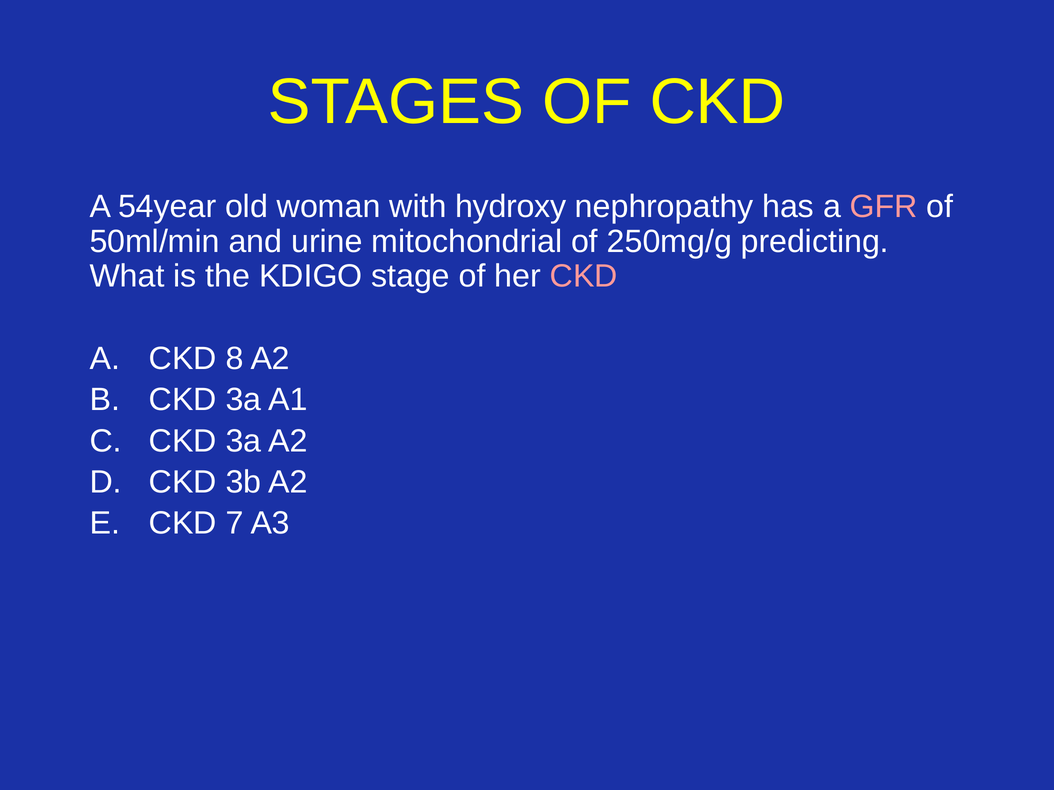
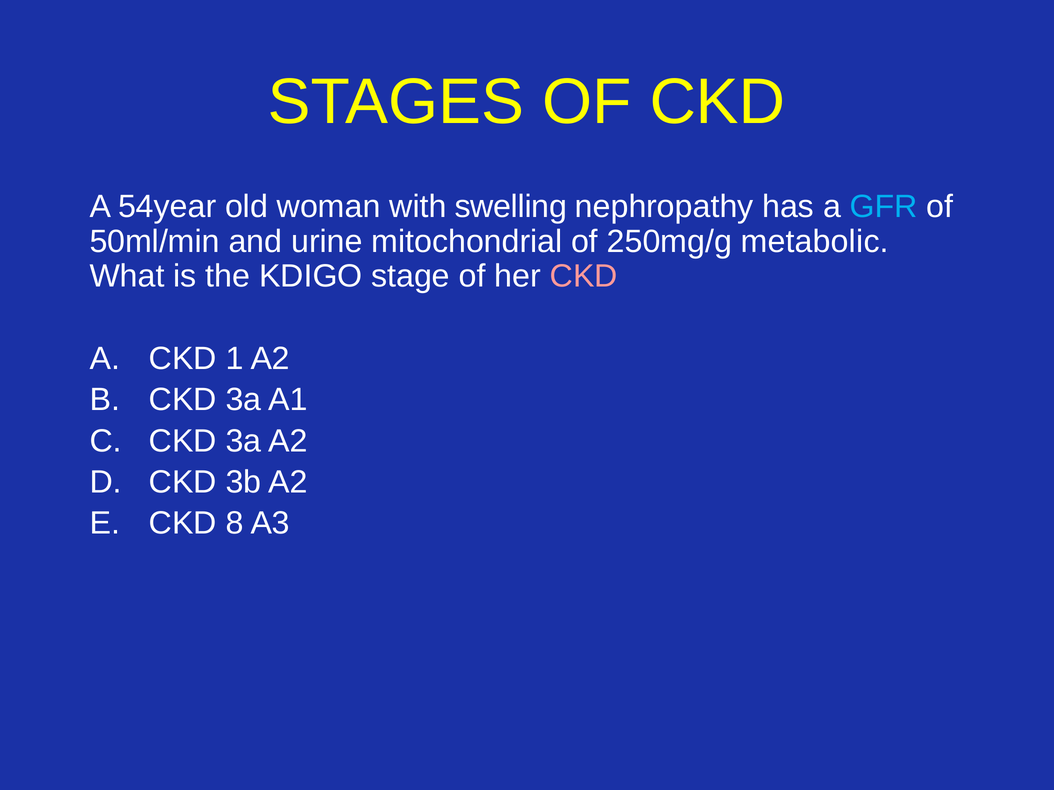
hydroxy: hydroxy -> swelling
GFR colour: pink -> light blue
predicting: predicting -> metabolic
8: 8 -> 1
7: 7 -> 8
